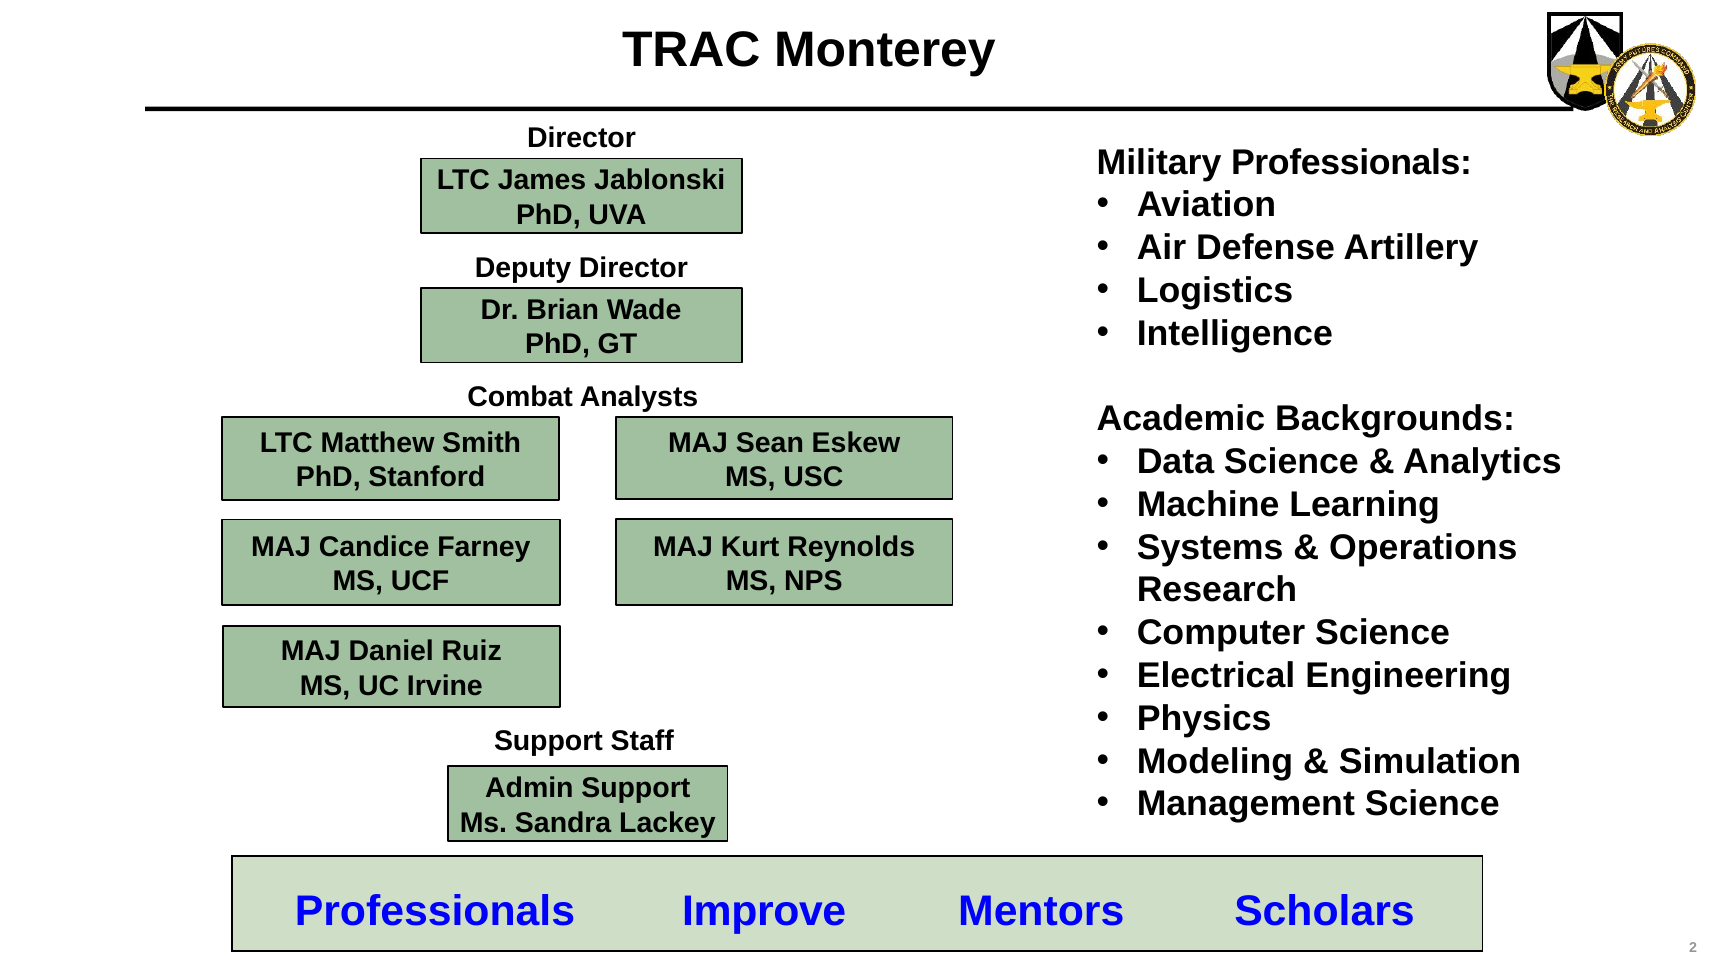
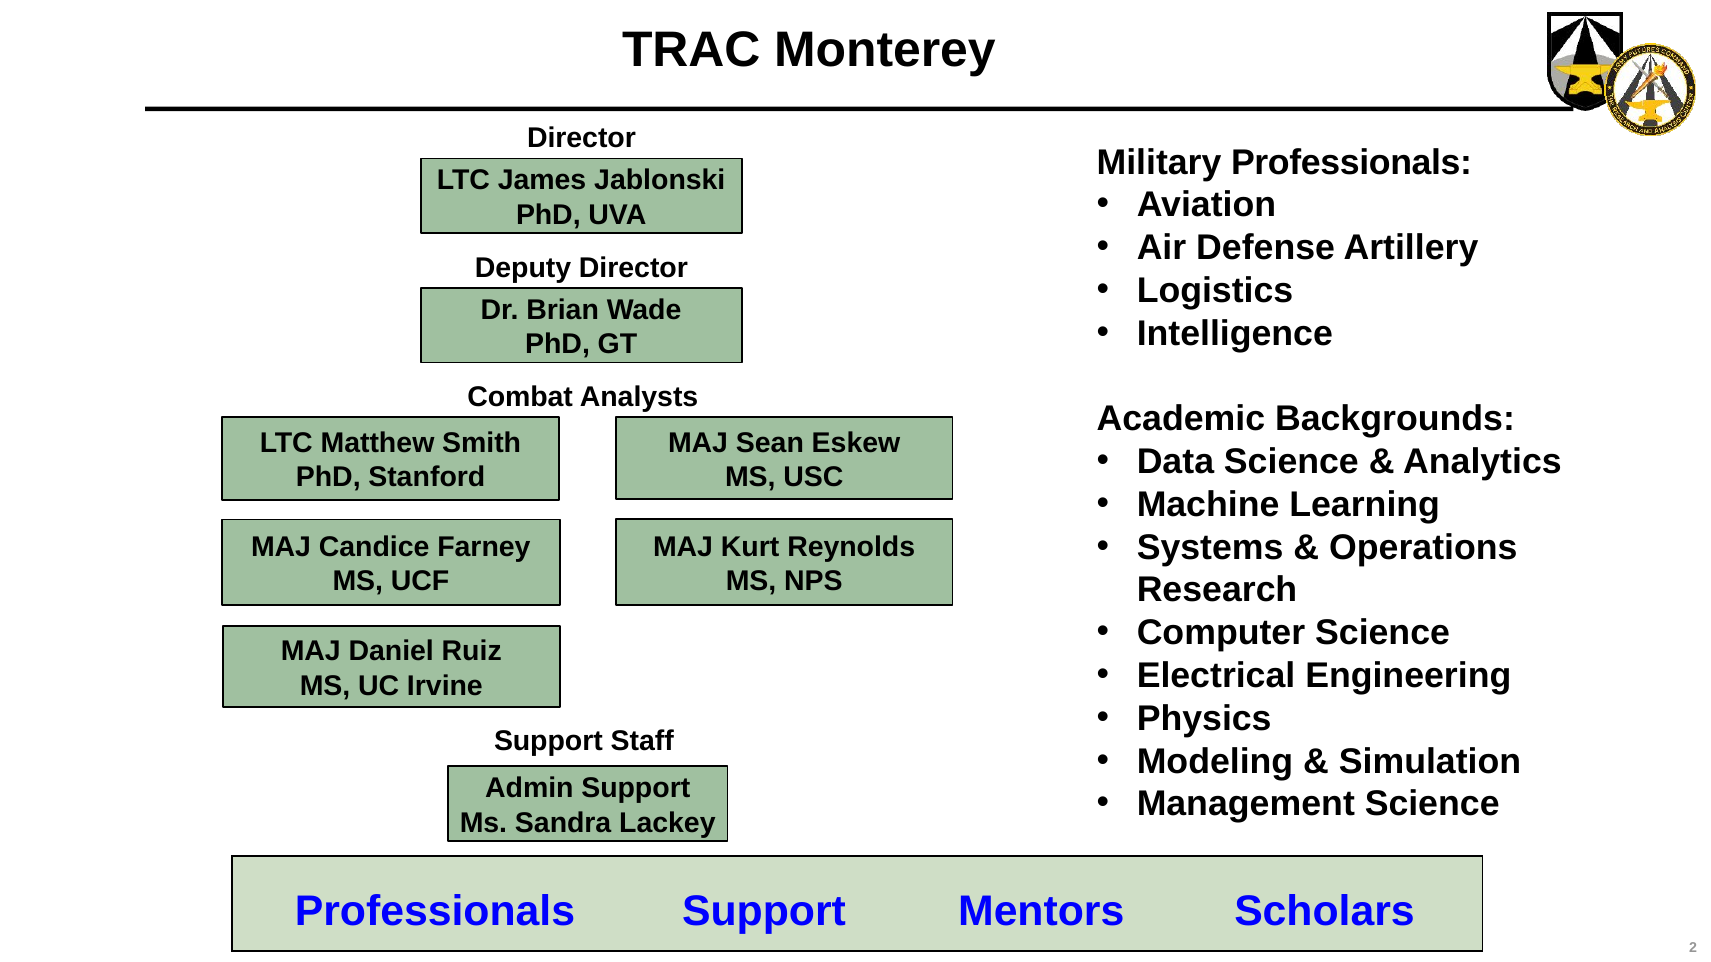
Professionals Improve: Improve -> Support
